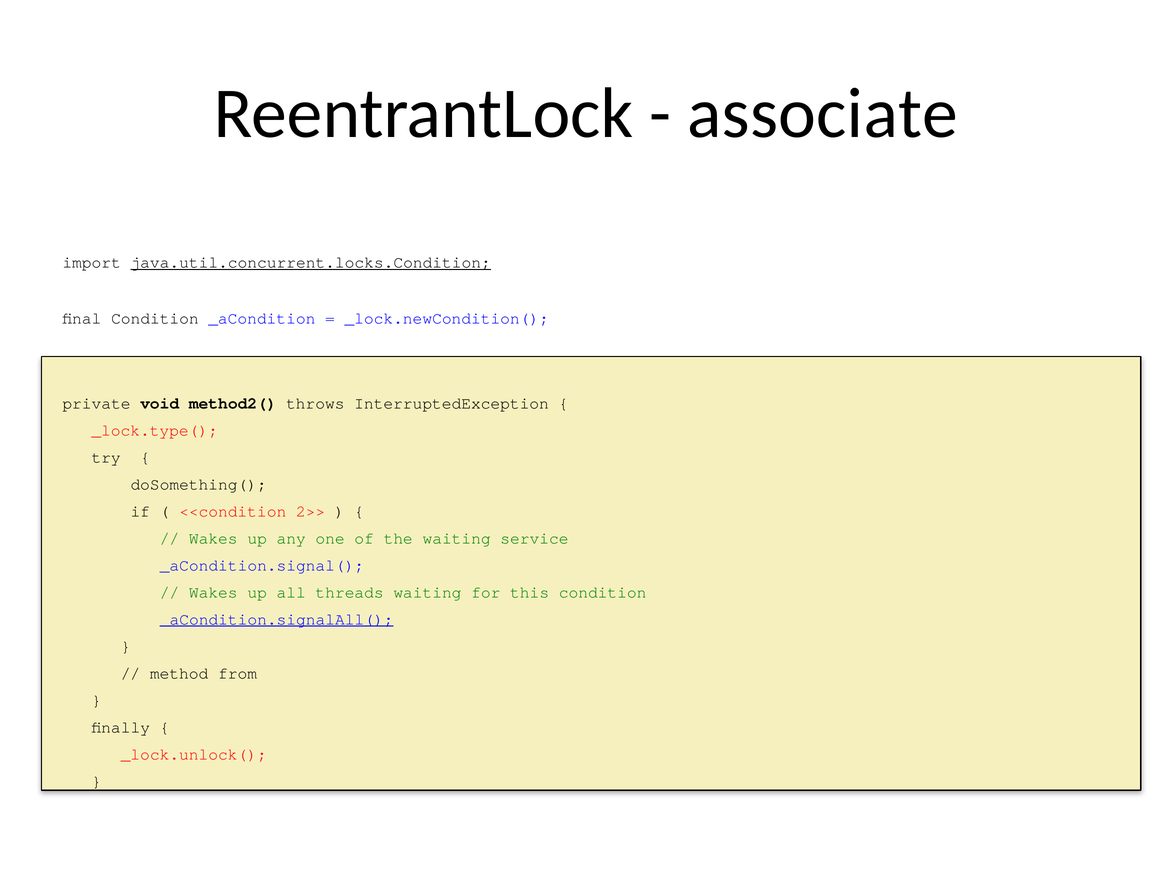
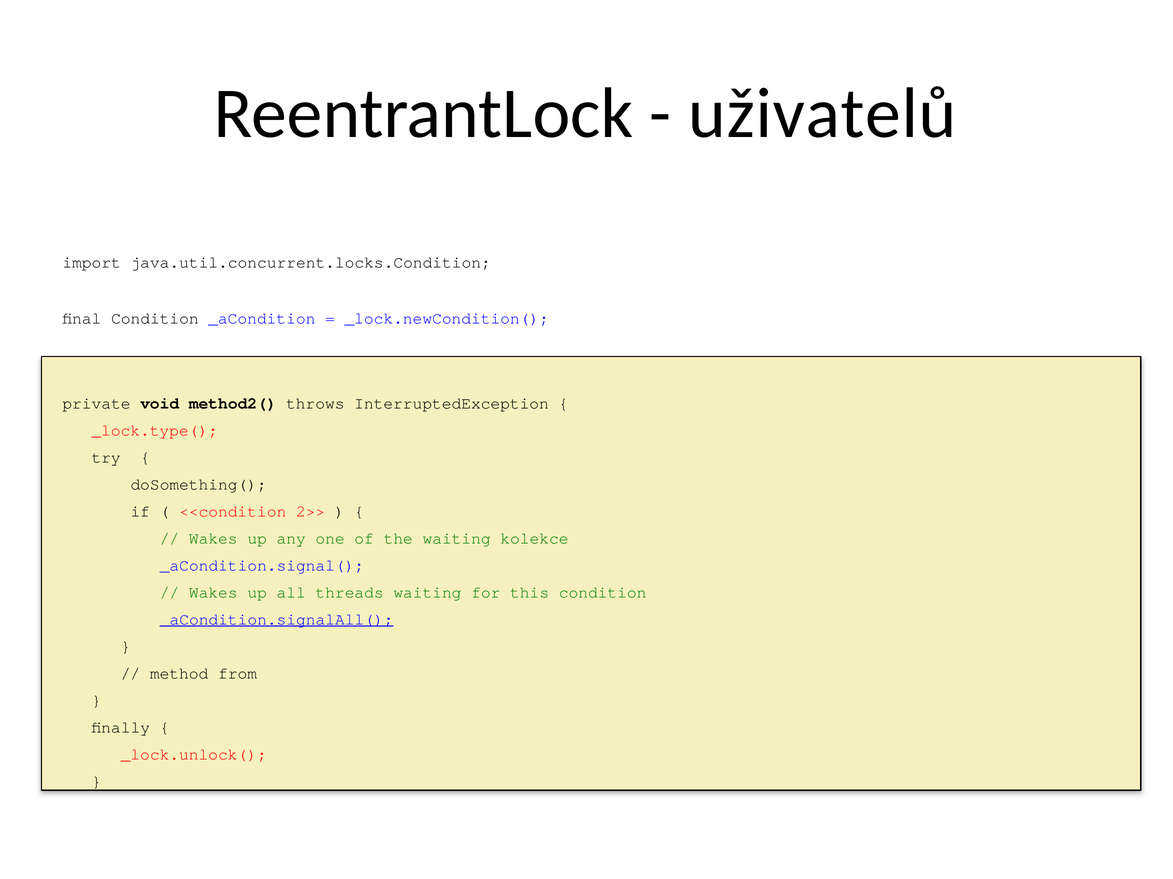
associate: associate -> uživatelů
java.util.concurrent.locks.Condition underline: present -> none
service: service -> kolekce
